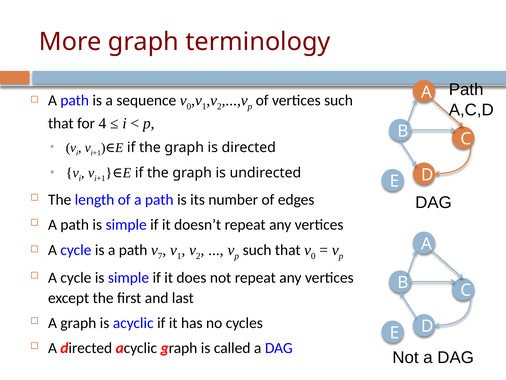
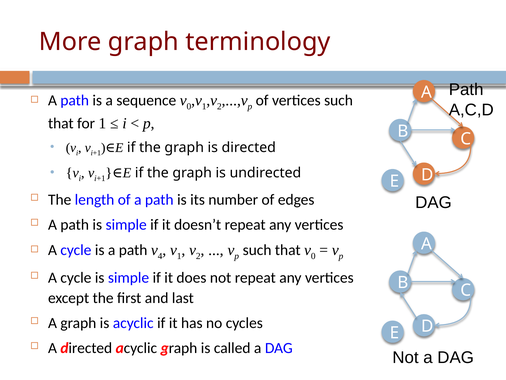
for 4: 4 -> 1
7: 7 -> 4
